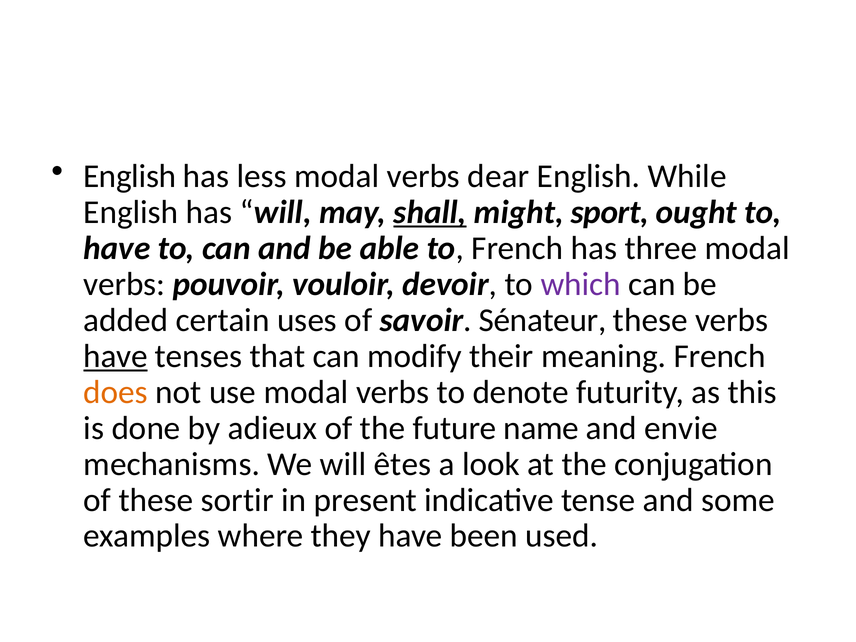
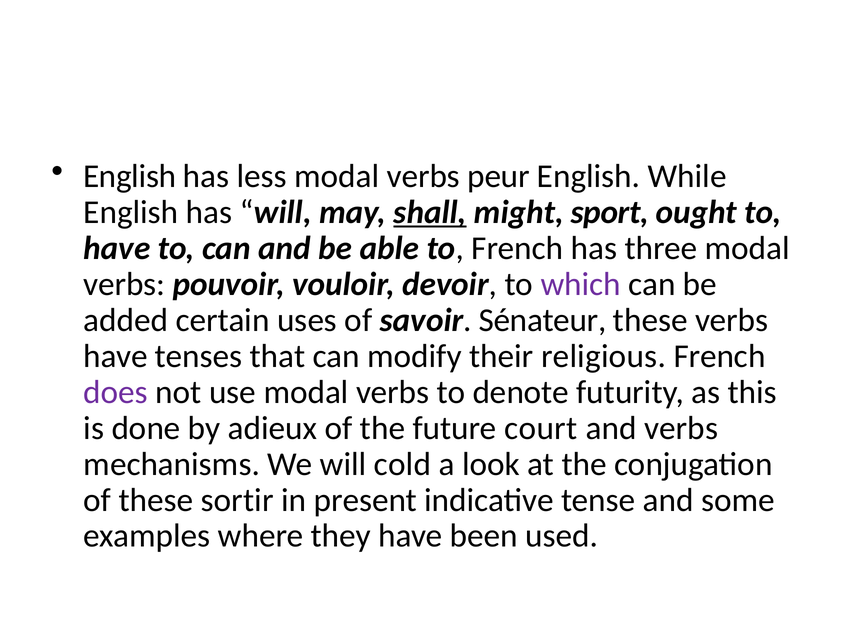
dear: dear -> peur
have at (116, 356) underline: present -> none
meaning: meaning -> religious
does colour: orange -> purple
name: name -> court
and envie: envie -> verbs
êtes: êtes -> cold
